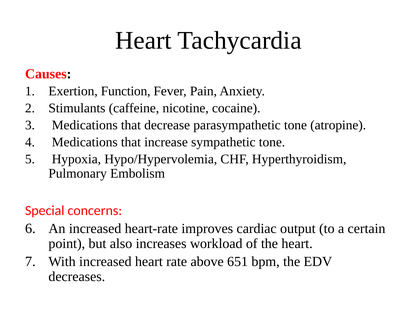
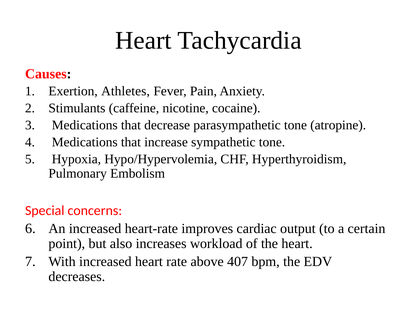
Function: Function -> Athletes
651: 651 -> 407
